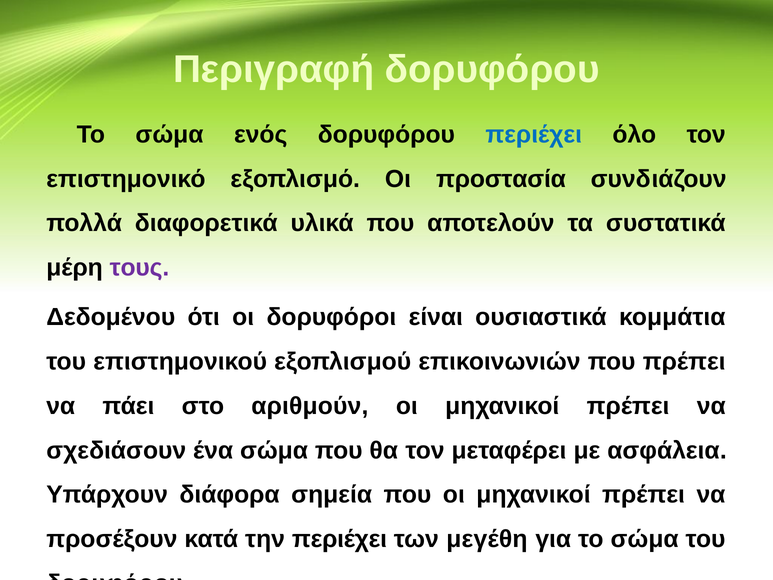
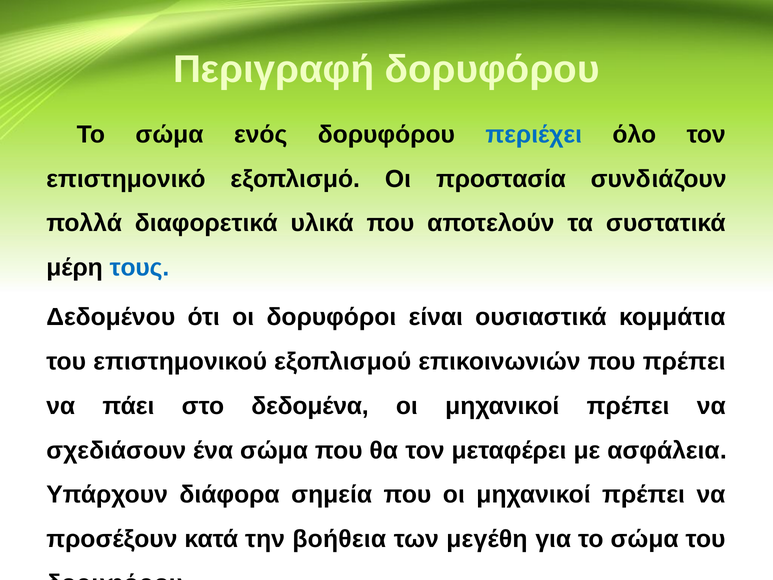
τους colour: purple -> blue
αριθμούν: αριθμούν -> δεδομένα
την περιέχει: περιέχει -> βοήθεια
